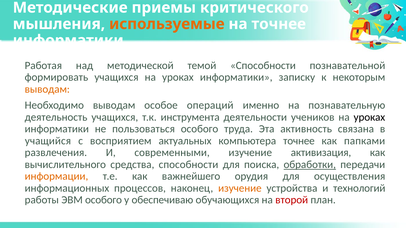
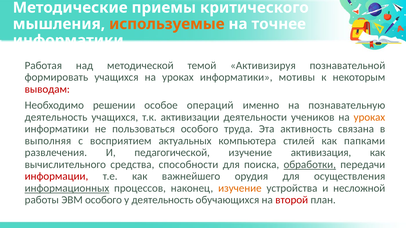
темой Способности: Способности -> Активизируя
записку: записку -> мотивы
выводам at (47, 89) colour: orange -> red
Необходимо выводам: выводам -> решении
инструмента: инструмента -> активизации
уроках at (369, 117) colour: black -> orange
учащийся: учащийся -> выполняя
компьютера точнее: точнее -> стилей
современными: современными -> педагогической
информации colour: orange -> red
информационных underline: none -> present
технологий: технологий -> несложной
у обеспечиваю: обеспечиваю -> деятельность
